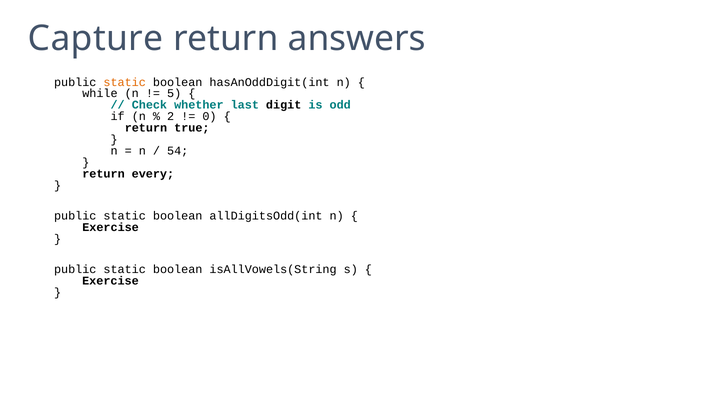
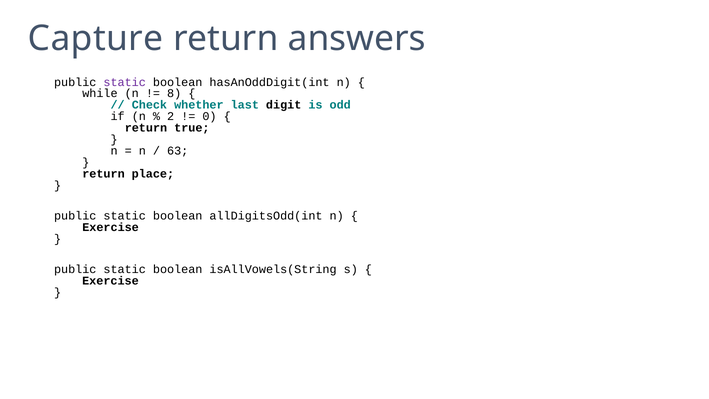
static at (125, 82) colour: orange -> purple
5: 5 -> 8
54: 54 -> 63
every: every -> place
